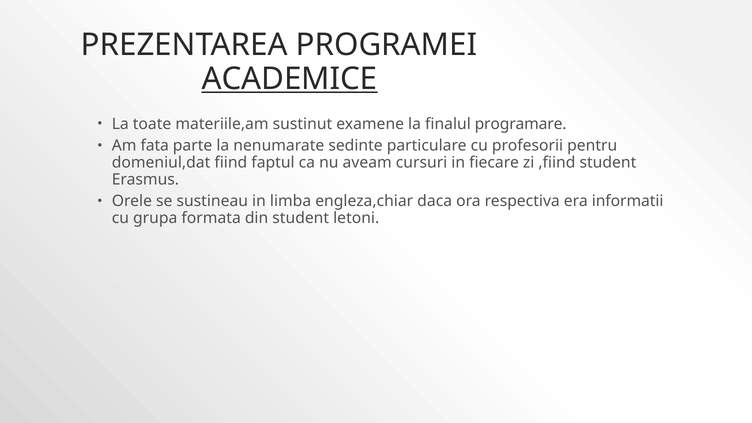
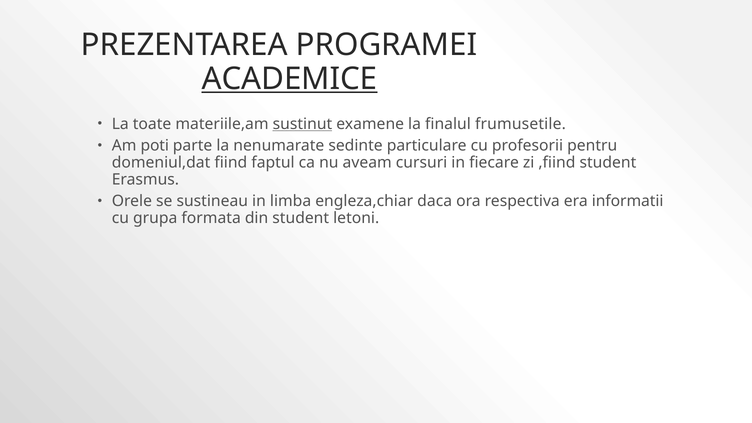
sustinut underline: none -> present
programare: programare -> frumusetile
fata: fata -> poti
